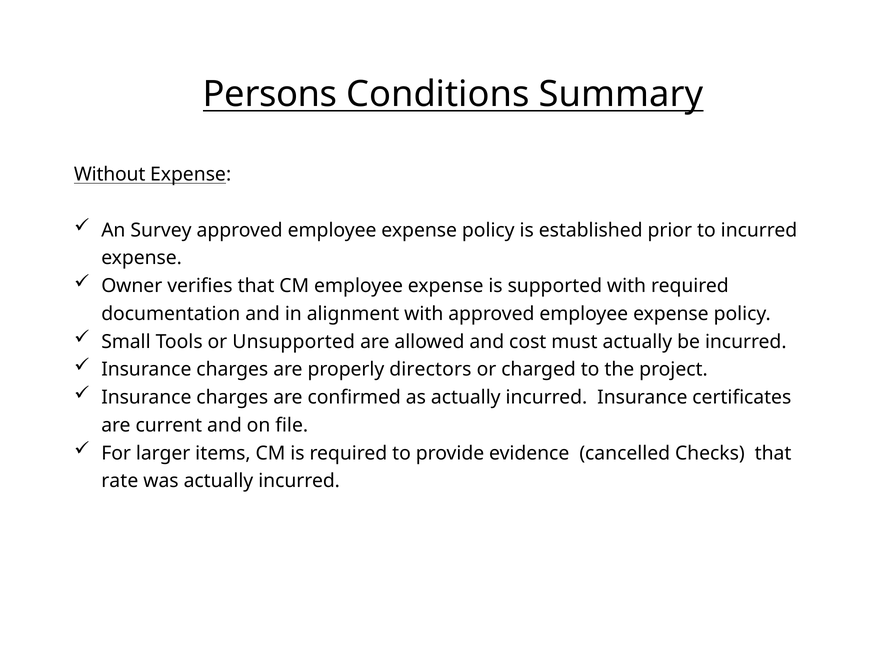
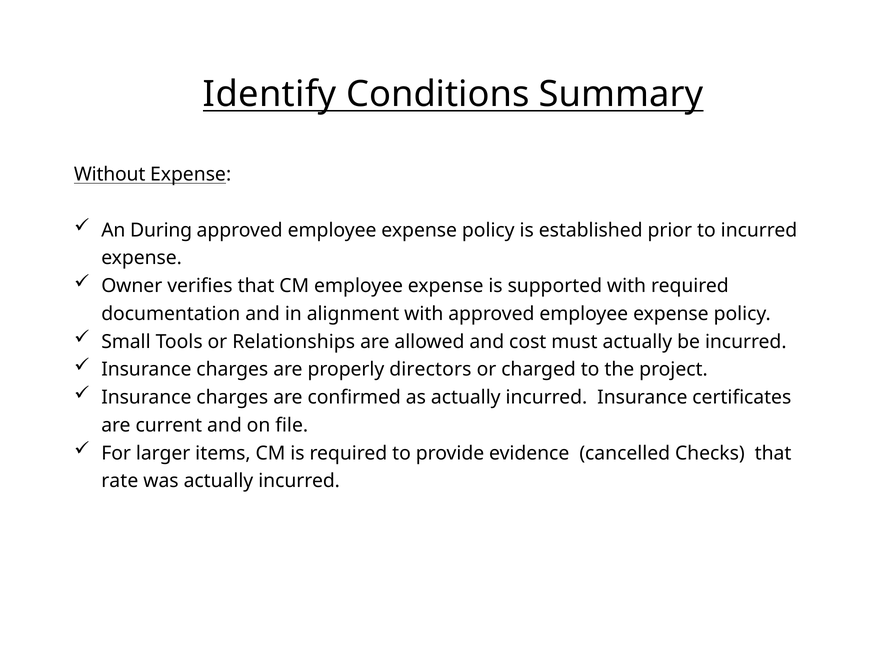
Persons: Persons -> Identify
Survey: Survey -> During
Unsupported: Unsupported -> Relationships
